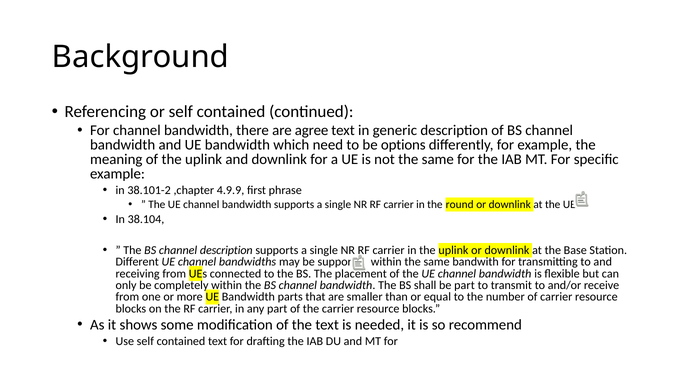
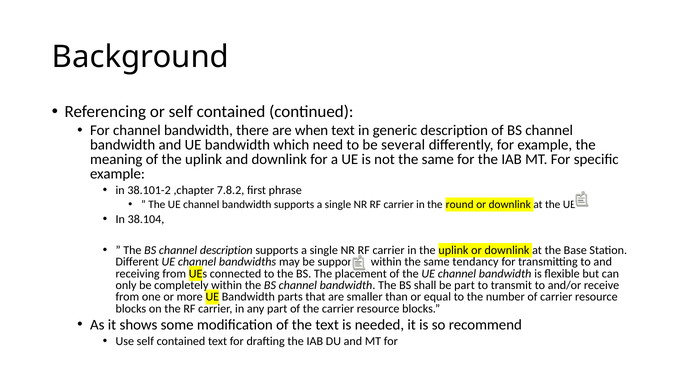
agree: agree -> when
options: options -> several
4.9.9: 4.9.9 -> 7.8.2
bandwith: bandwith -> tendancy
